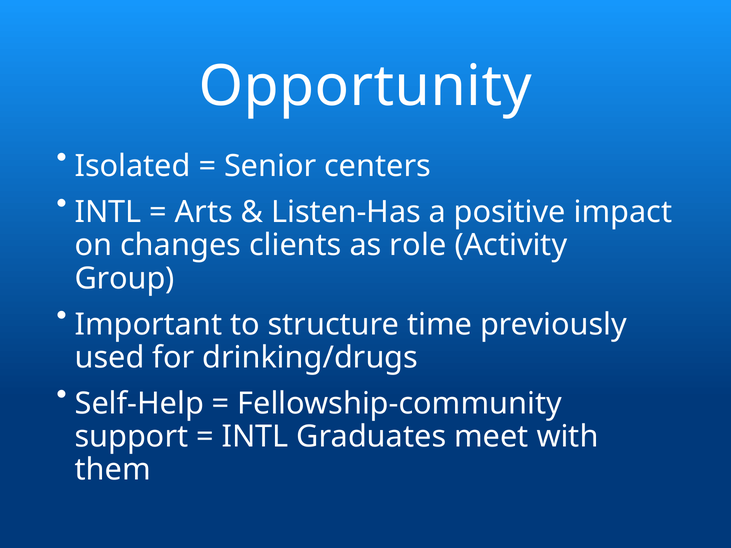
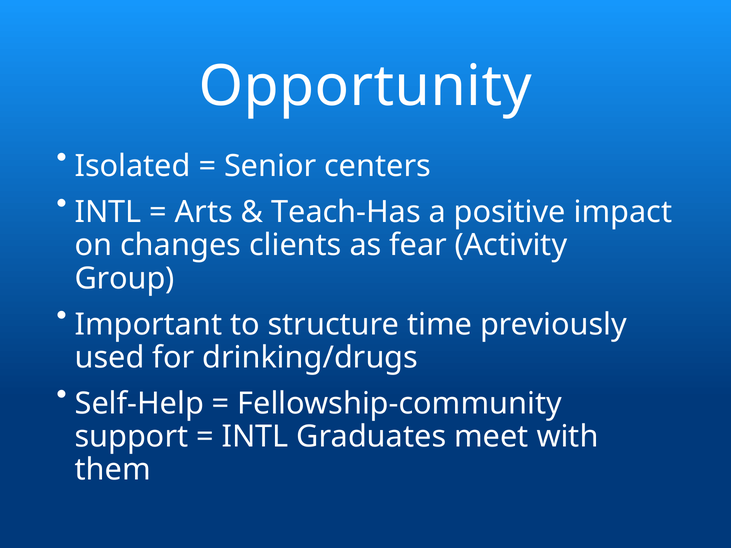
Listen-Has: Listen-Has -> Teach-Has
role: role -> fear
